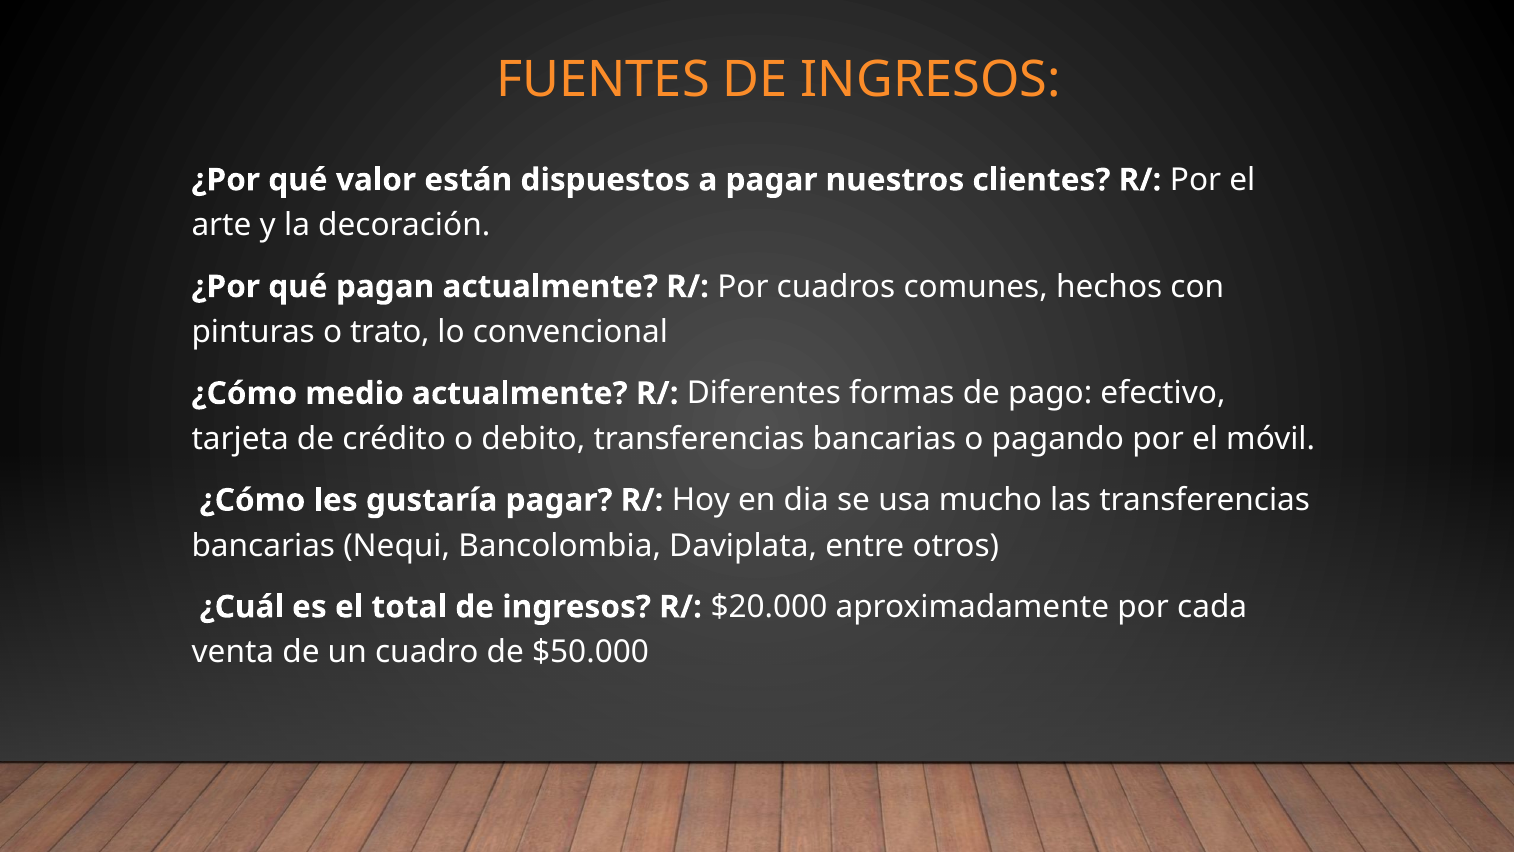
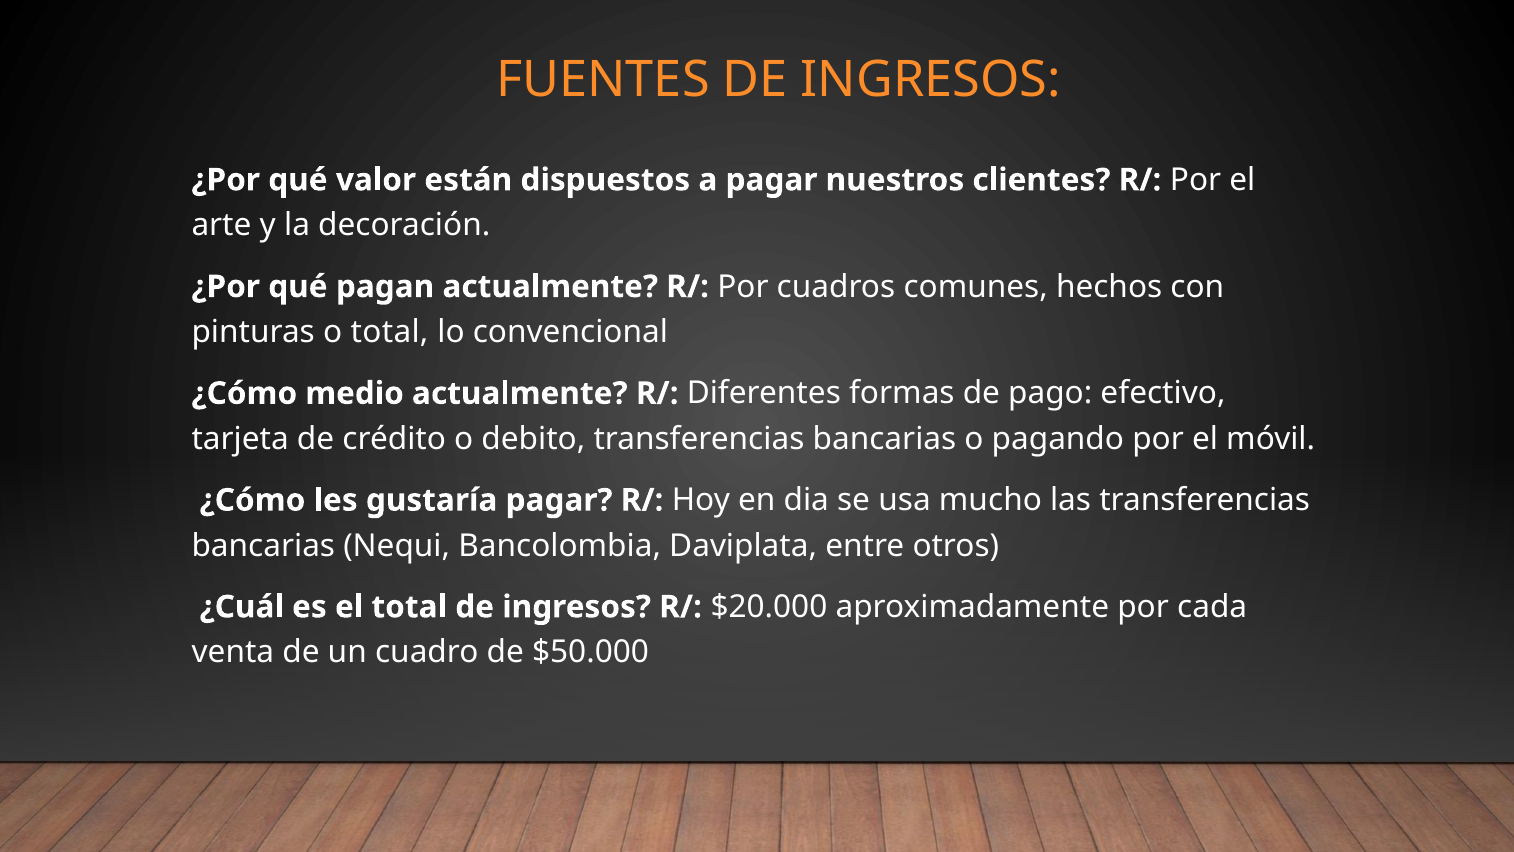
o trato: trato -> total
